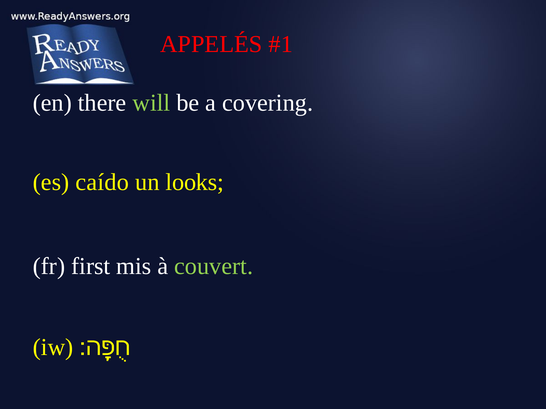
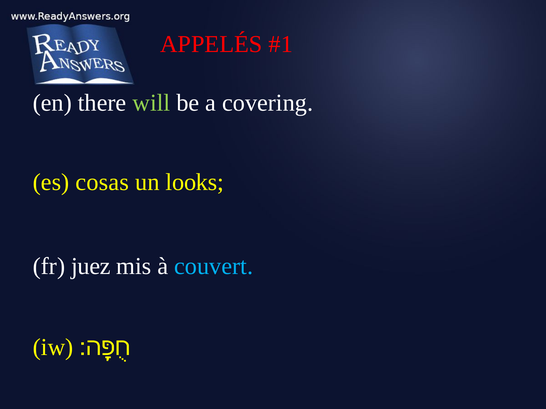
caído: caído -> cosas
first: first -> juez
couvert colour: light green -> light blue
